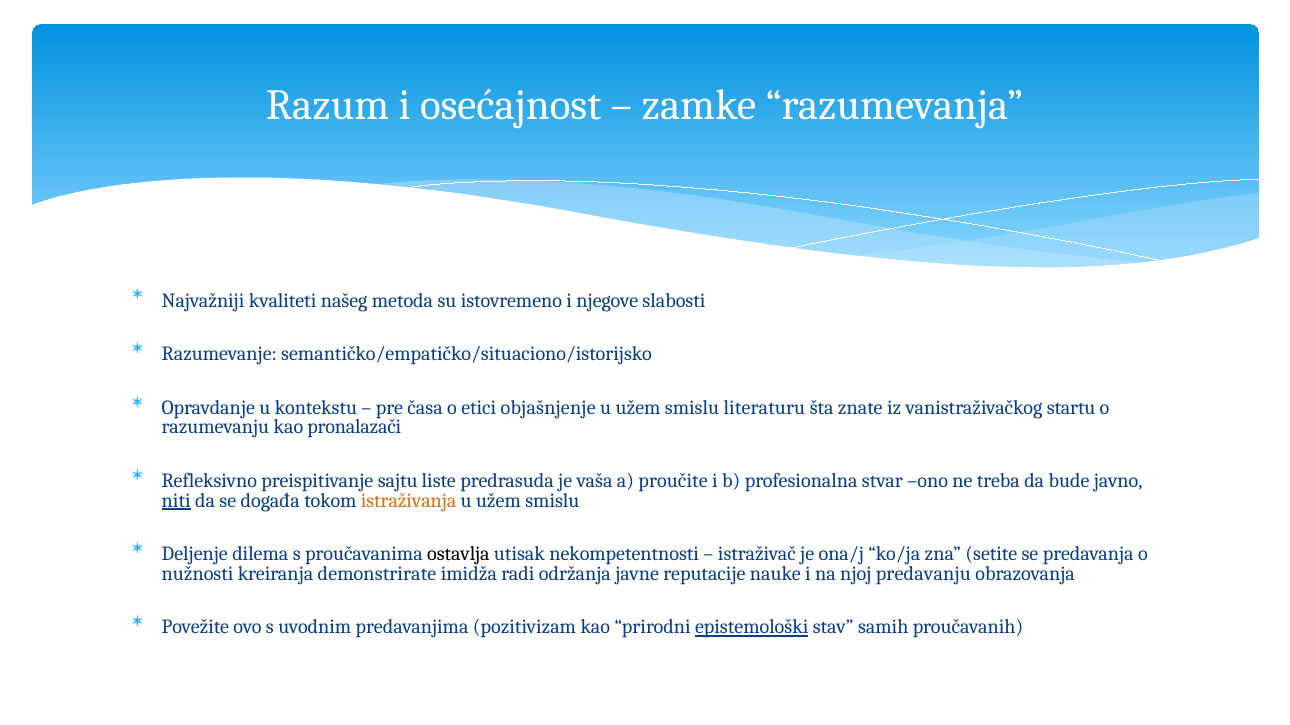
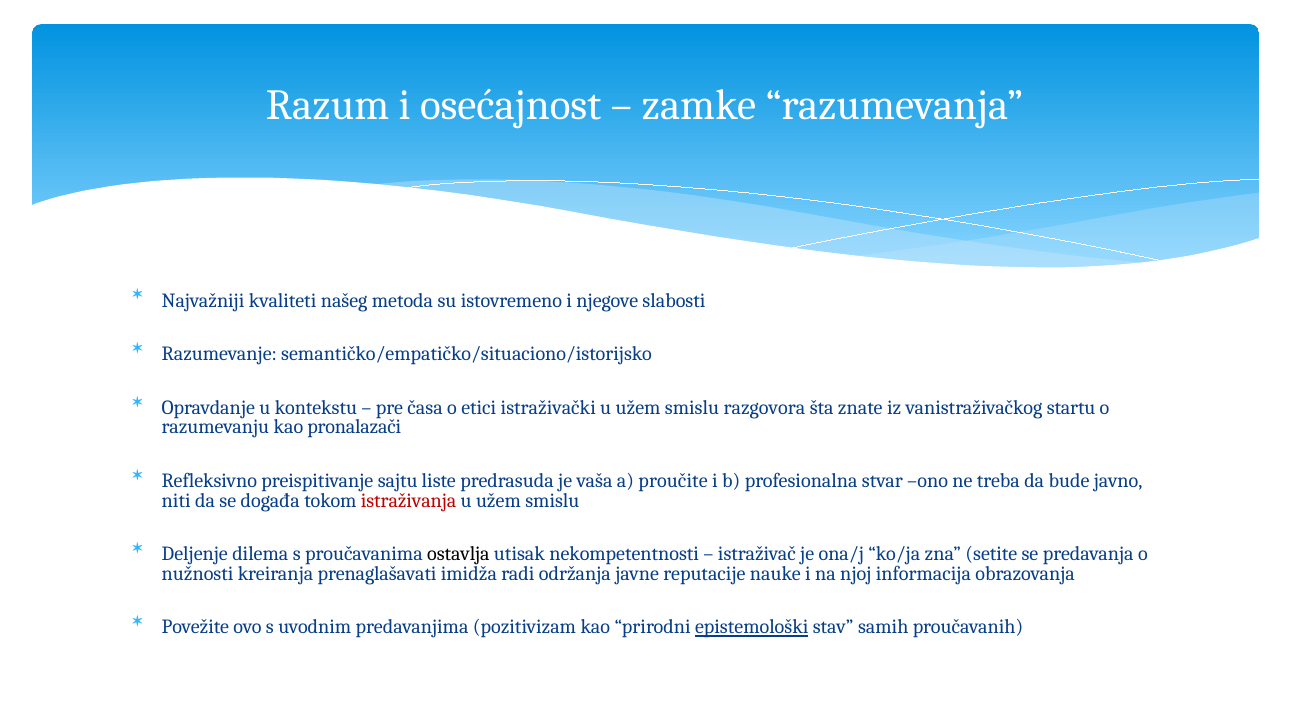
objašnjenje: objašnjenje -> istraživački
literaturu: literaturu -> razgovora
niti underline: present -> none
istraživanja colour: orange -> red
demonstrirate: demonstrirate -> prenaglašavati
predavanju: predavanju -> informacija
